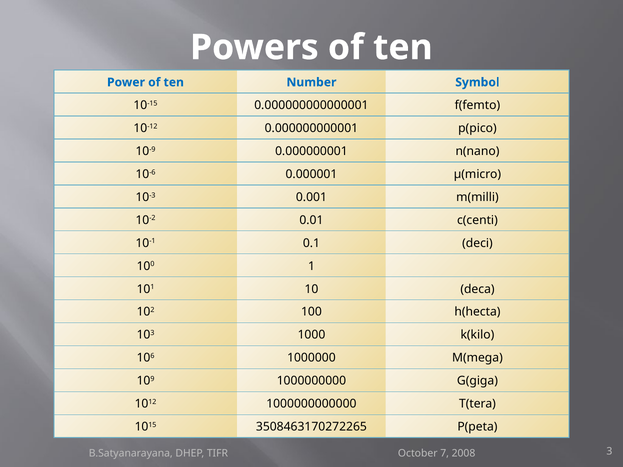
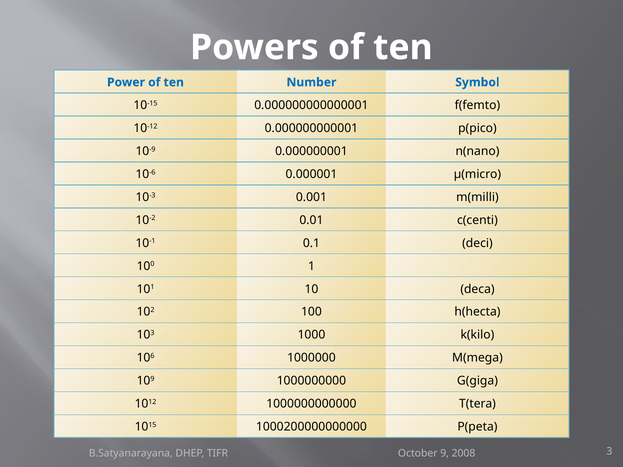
3508463170272265: 3508463170272265 -> 1000200000000000
7: 7 -> 9
